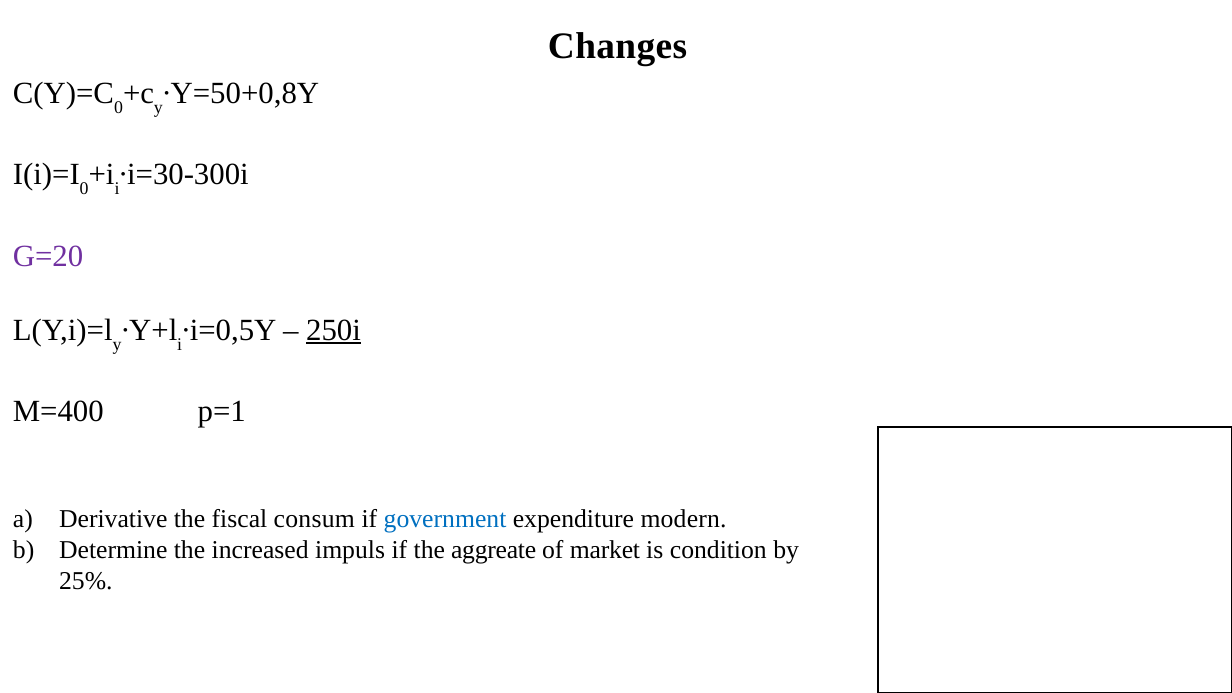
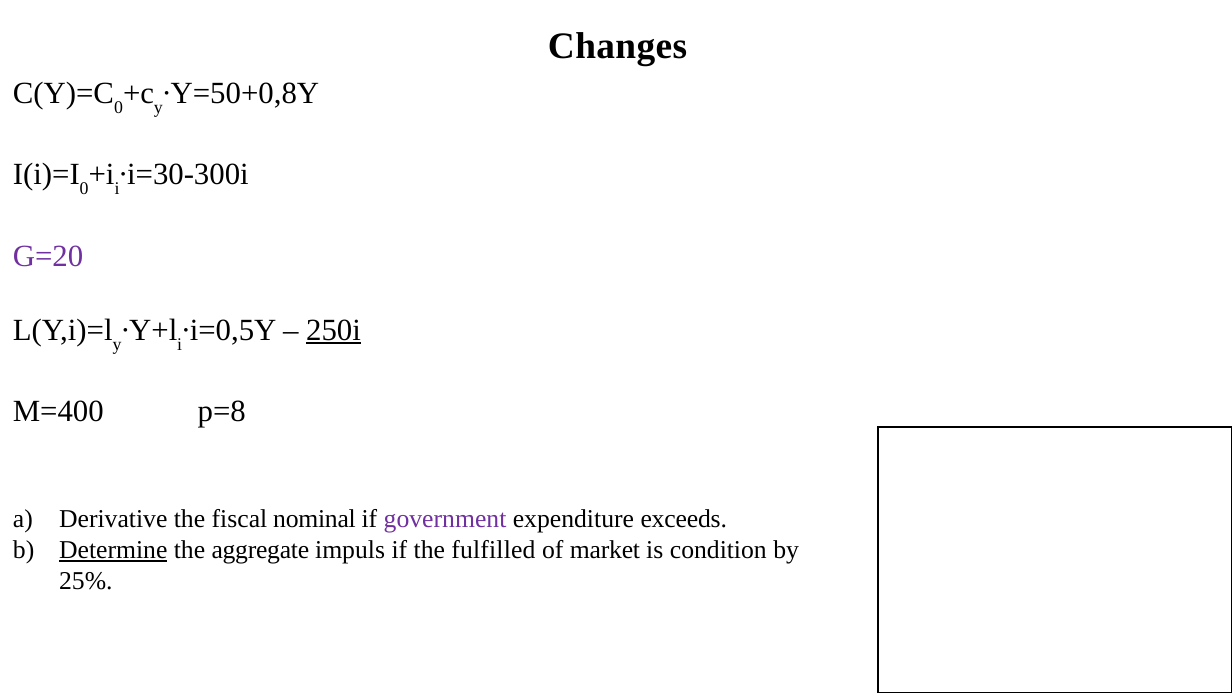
p=1: p=1 -> p=8
consum: consum -> nominal
government colour: blue -> purple
modern: modern -> exceeds
Determine underline: none -> present
increased: increased -> aggregate
aggreate: aggreate -> fulfilled
